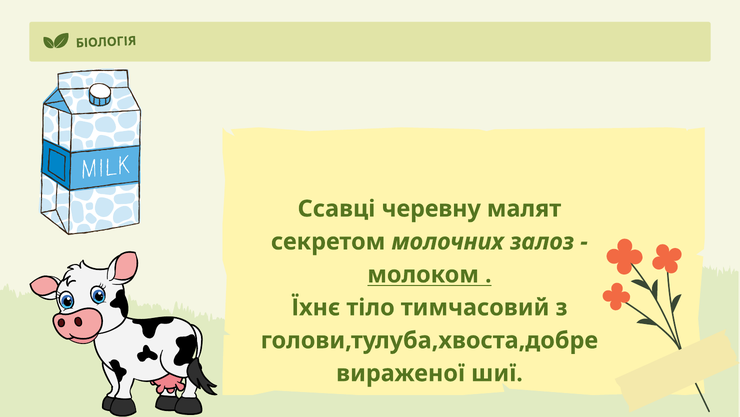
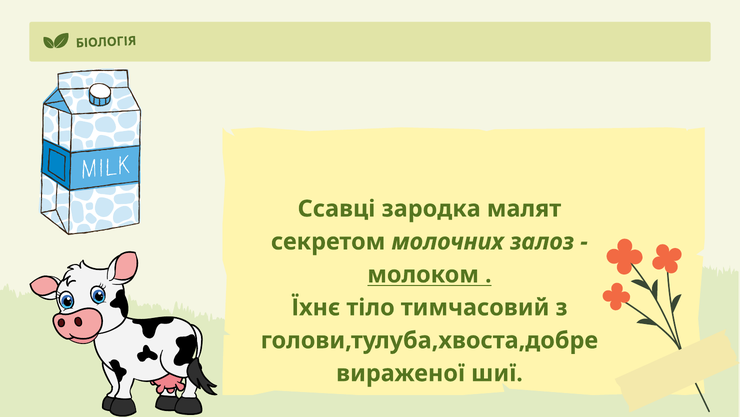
черевну: черевну -> зародка
